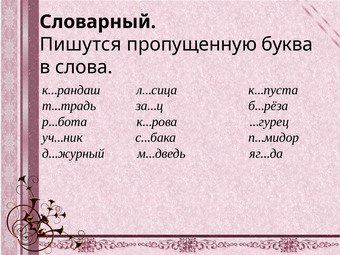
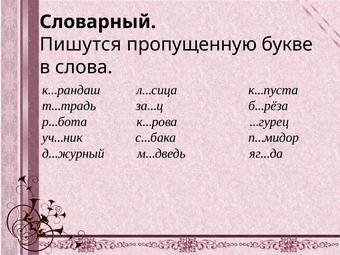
буква: буква -> букве
